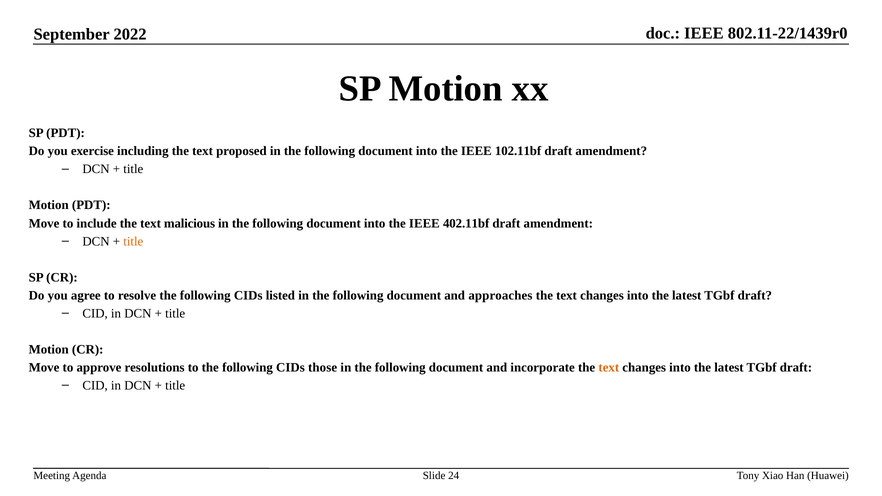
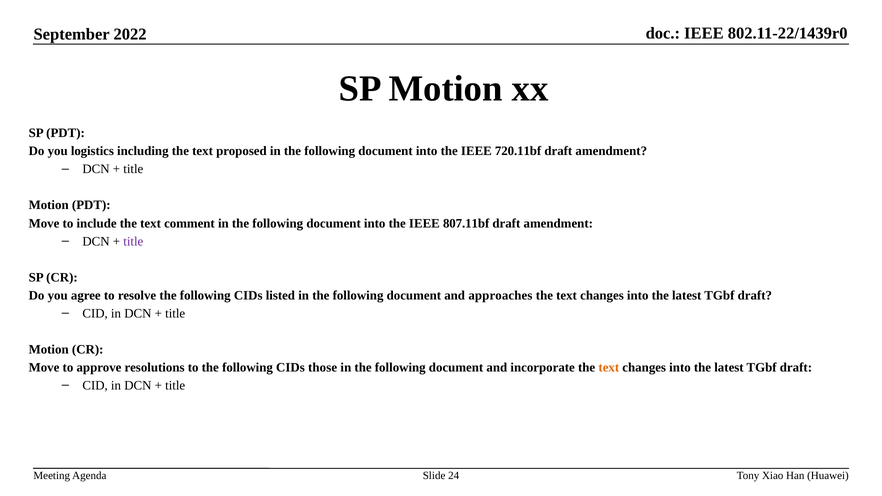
exercise: exercise -> logistics
102.11bf: 102.11bf -> 720.11bf
malicious: malicious -> comment
402.11bf: 402.11bf -> 807.11bf
title at (133, 241) colour: orange -> purple
